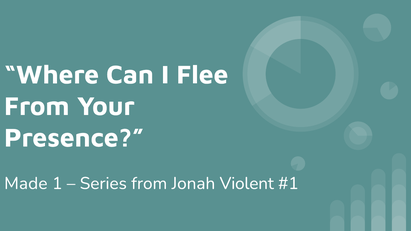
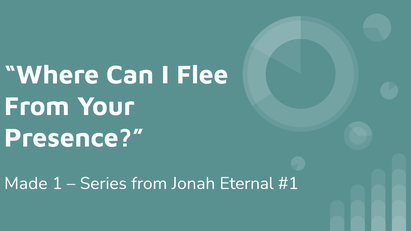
Violent: Violent -> Eternal
